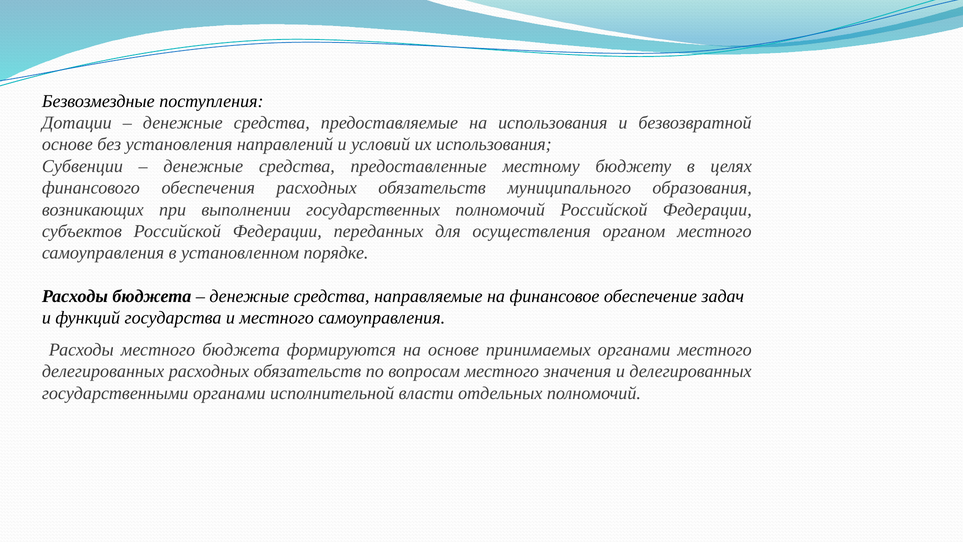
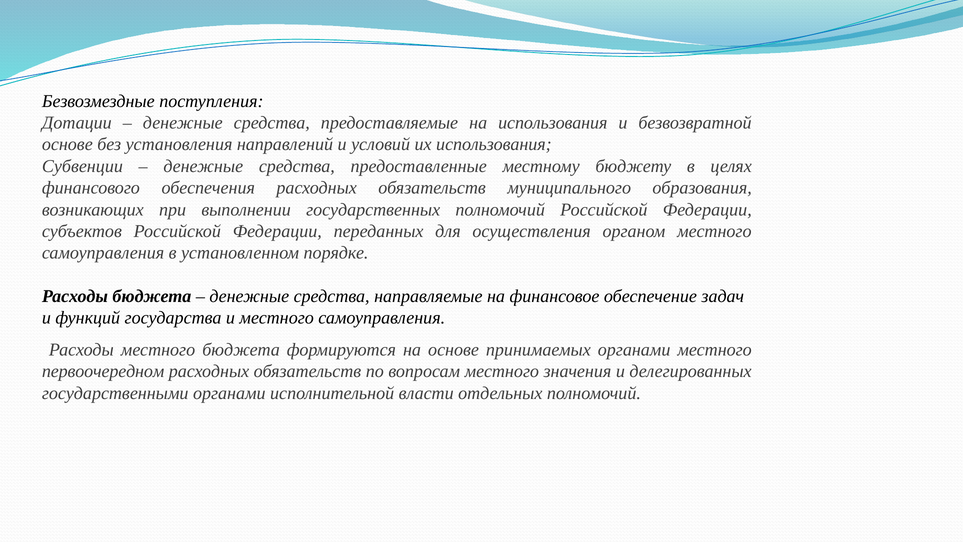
делегированных at (103, 371): делегированных -> первоочередном
